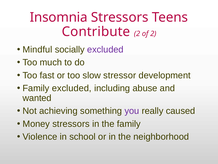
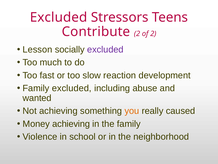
Insomnia at (59, 17): Insomnia -> Excluded
Mindful: Mindful -> Lesson
stressor: stressor -> reaction
you colour: purple -> orange
Money stressors: stressors -> achieving
